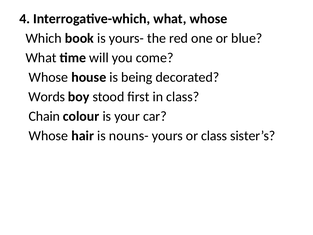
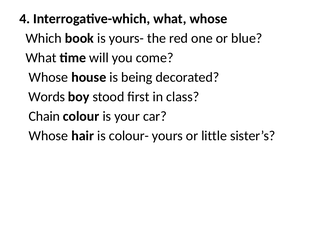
nouns-: nouns- -> colour-
or class: class -> little
